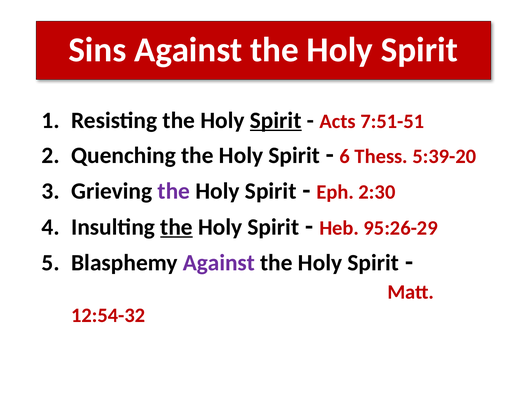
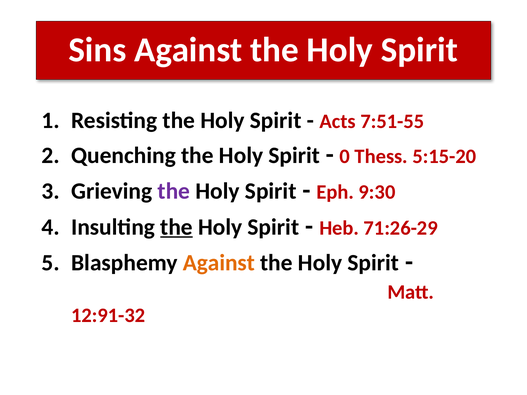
Spirit at (276, 120) underline: present -> none
7:51-51: 7:51-51 -> 7:51-55
6: 6 -> 0
5:39-20: 5:39-20 -> 5:15-20
2:30: 2:30 -> 9:30
95:26-29: 95:26-29 -> 71:26-29
Against at (219, 263) colour: purple -> orange
12:54-32: 12:54-32 -> 12:91-32
